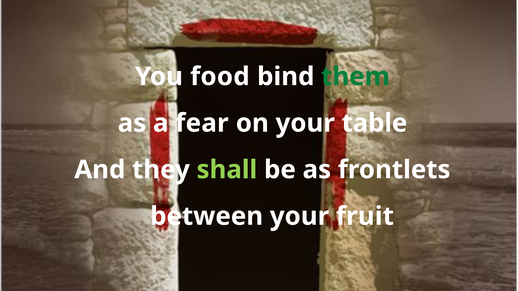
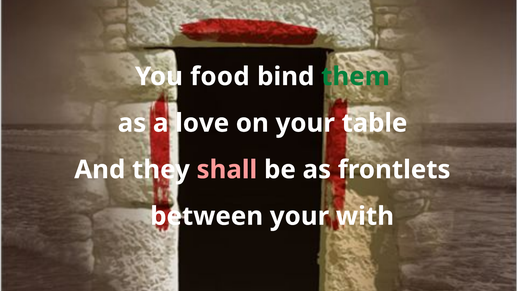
fear: fear -> love
shall colour: light green -> pink
fruit: fruit -> with
